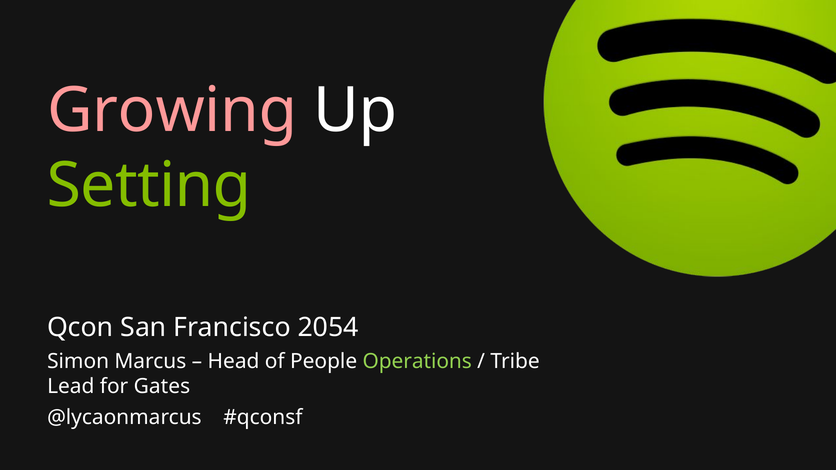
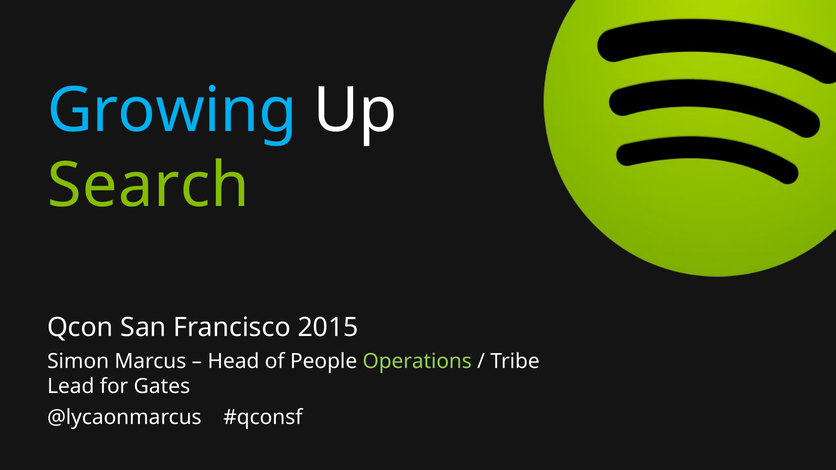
Growing colour: pink -> light blue
Setting: Setting -> Search
2054: 2054 -> 2015
